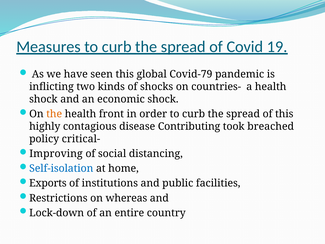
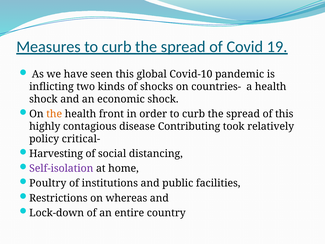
Covid-79: Covid-79 -> Covid-10
breached: breached -> relatively
Improving: Improving -> Harvesting
Self-isolation colour: blue -> purple
Exports: Exports -> Poultry
